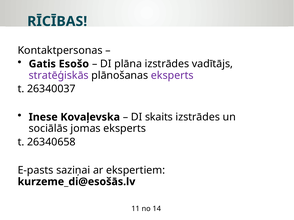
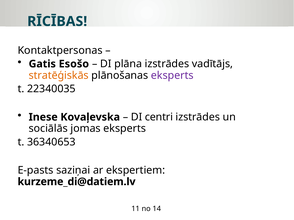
stratēģiskās colour: purple -> orange
26340037: 26340037 -> 22340035
skaits: skaits -> centri
26340658: 26340658 -> 36340653
kurzeme_di@esošās.lv: kurzeme_di@esošās.lv -> kurzeme_di@datiem.lv
